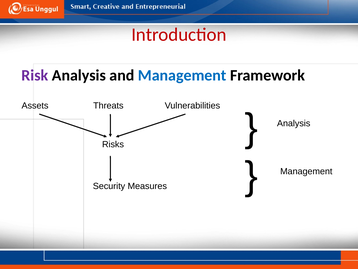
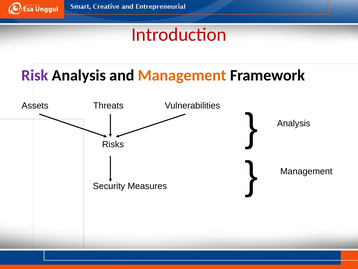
Management at (182, 75) colour: blue -> orange
